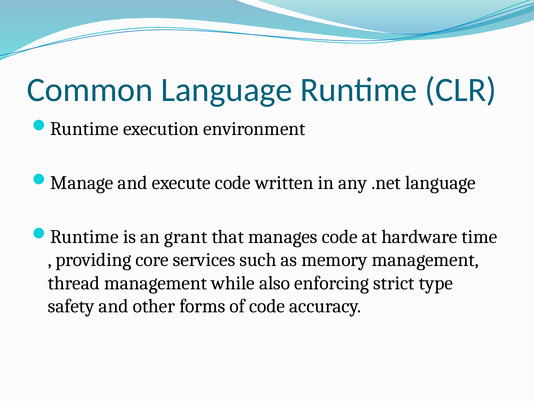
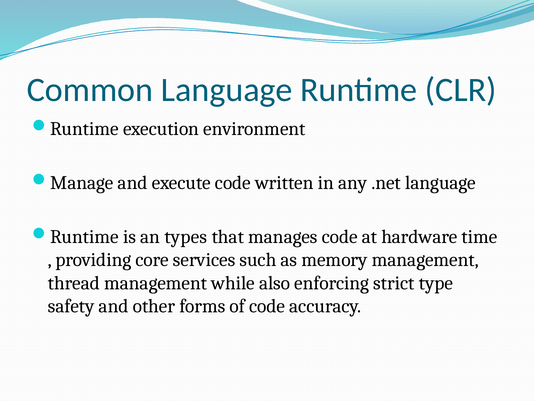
grant: grant -> types
